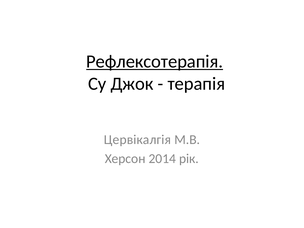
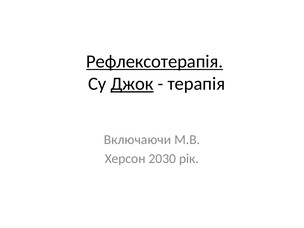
Джок underline: none -> present
Цервікалгія: Цервікалгія -> Включаючи
2014: 2014 -> 2030
